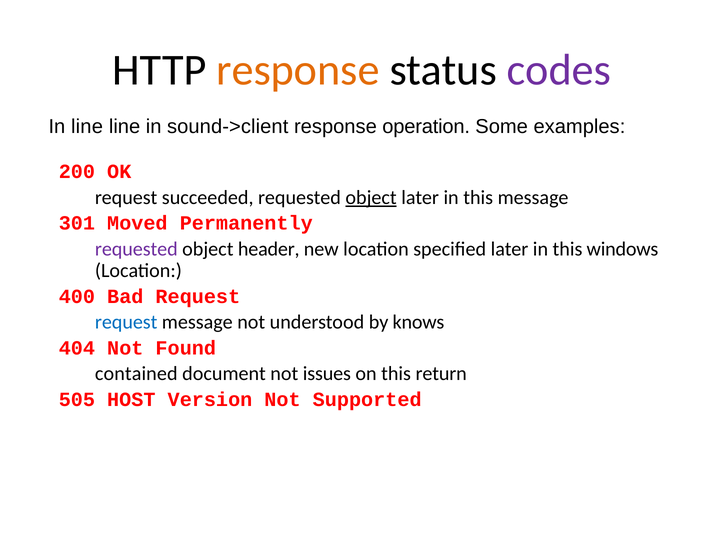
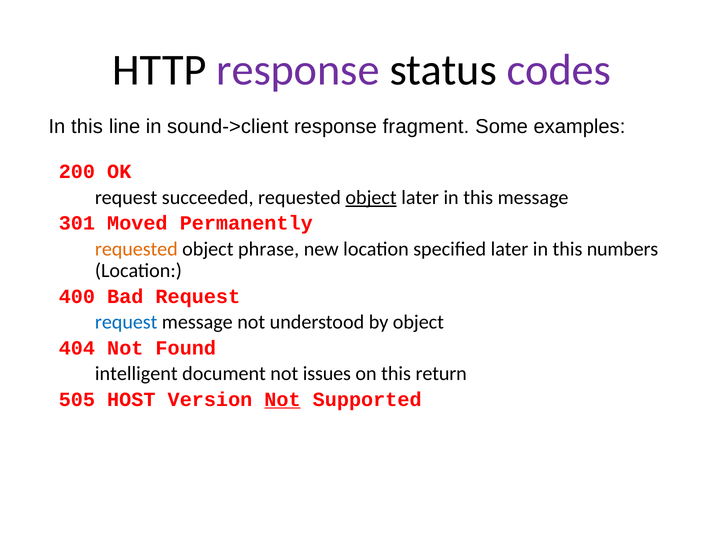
response at (298, 70) colour: orange -> purple
line at (87, 127): line -> this
operation: operation -> fragment
requested at (136, 249) colour: purple -> orange
header: header -> phrase
windows: windows -> numbers
by knows: knows -> object
contained: contained -> intelligent
Not at (283, 399) underline: none -> present
